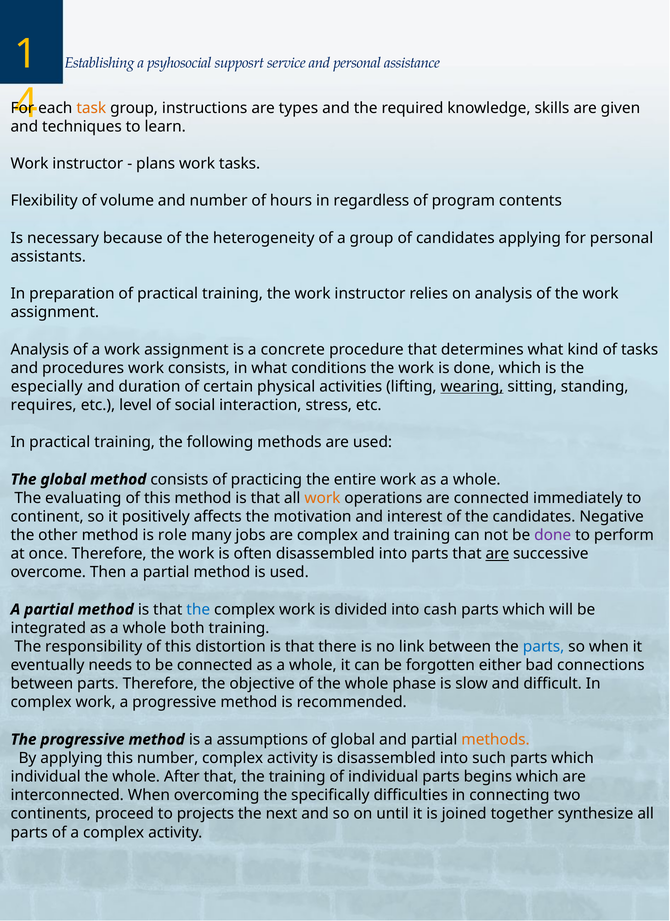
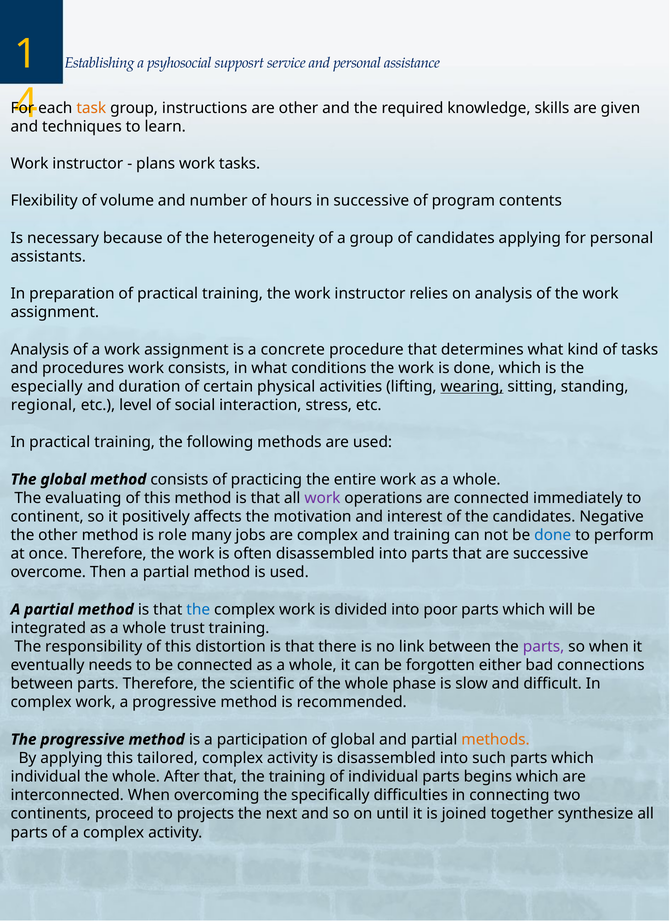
are types: types -> other
in regardless: regardless -> successive
requires: requires -> regional
work at (322, 498) colour: orange -> purple
done at (553, 535) colour: purple -> blue
are at (497, 554) underline: present -> none
cash: cash -> poor
both: both -> trust
parts at (544, 647) colour: blue -> purple
objective: objective -> scientific
assumptions: assumptions -> participation
this number: number -> tailored
